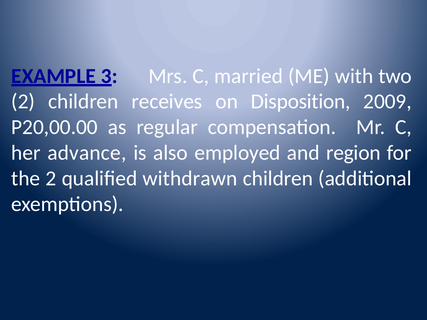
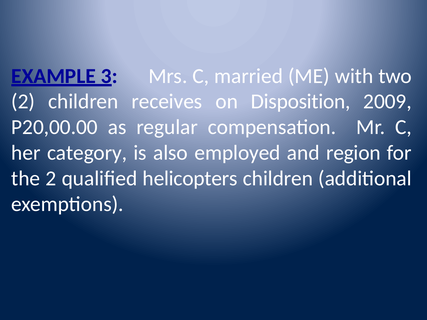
advance: advance -> category
withdrawn: withdrawn -> helicopters
